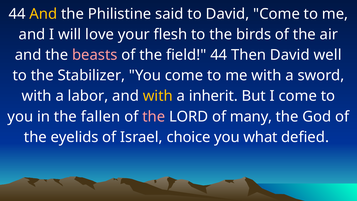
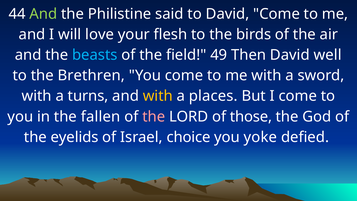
And at (43, 14) colour: yellow -> light green
beasts colour: pink -> light blue
field 44: 44 -> 49
Stabilizer: Stabilizer -> Brethren
labor: labor -> turns
inherit: inherit -> places
many: many -> those
what: what -> yoke
